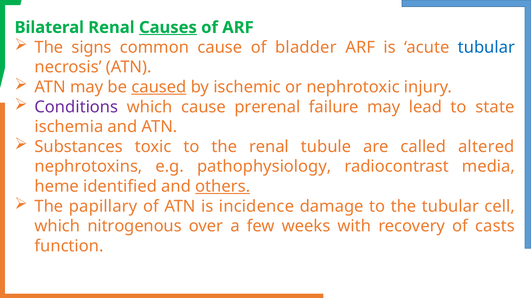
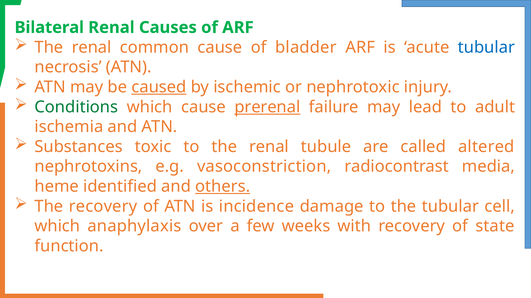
Causes underline: present -> none
signs at (92, 47): signs -> renal
Conditions colour: purple -> green
prerenal underline: none -> present
state: state -> adult
pathophysiology: pathophysiology -> vasoconstriction
The papillary: papillary -> recovery
nitrogenous: nitrogenous -> anaphylaxis
casts: casts -> state
